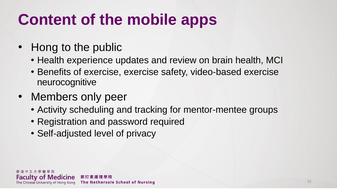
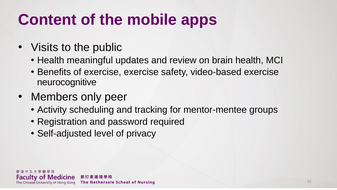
Hong: Hong -> Visits
experience: experience -> meaningful
